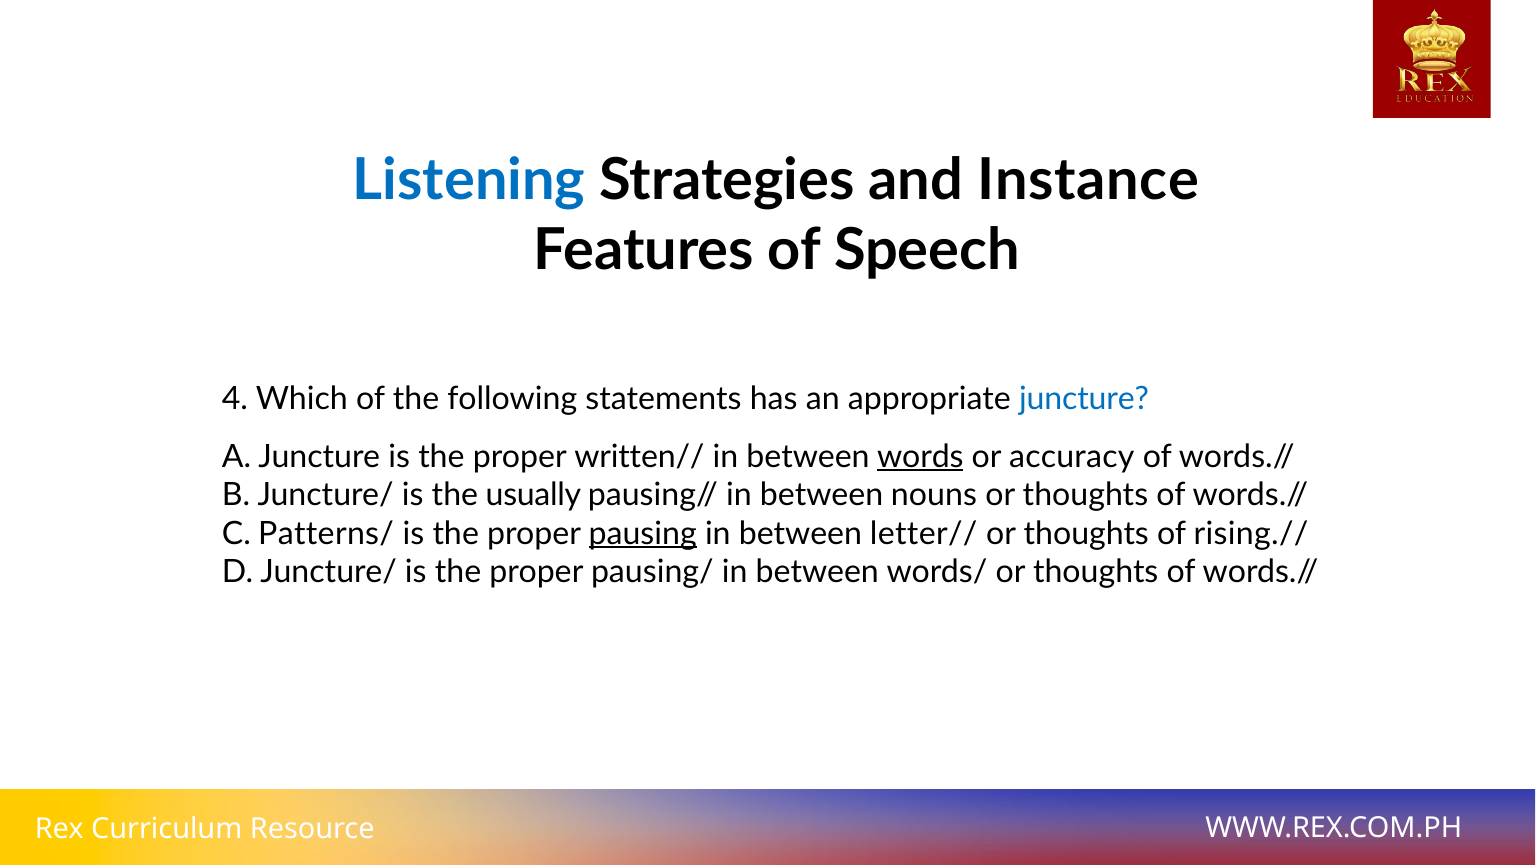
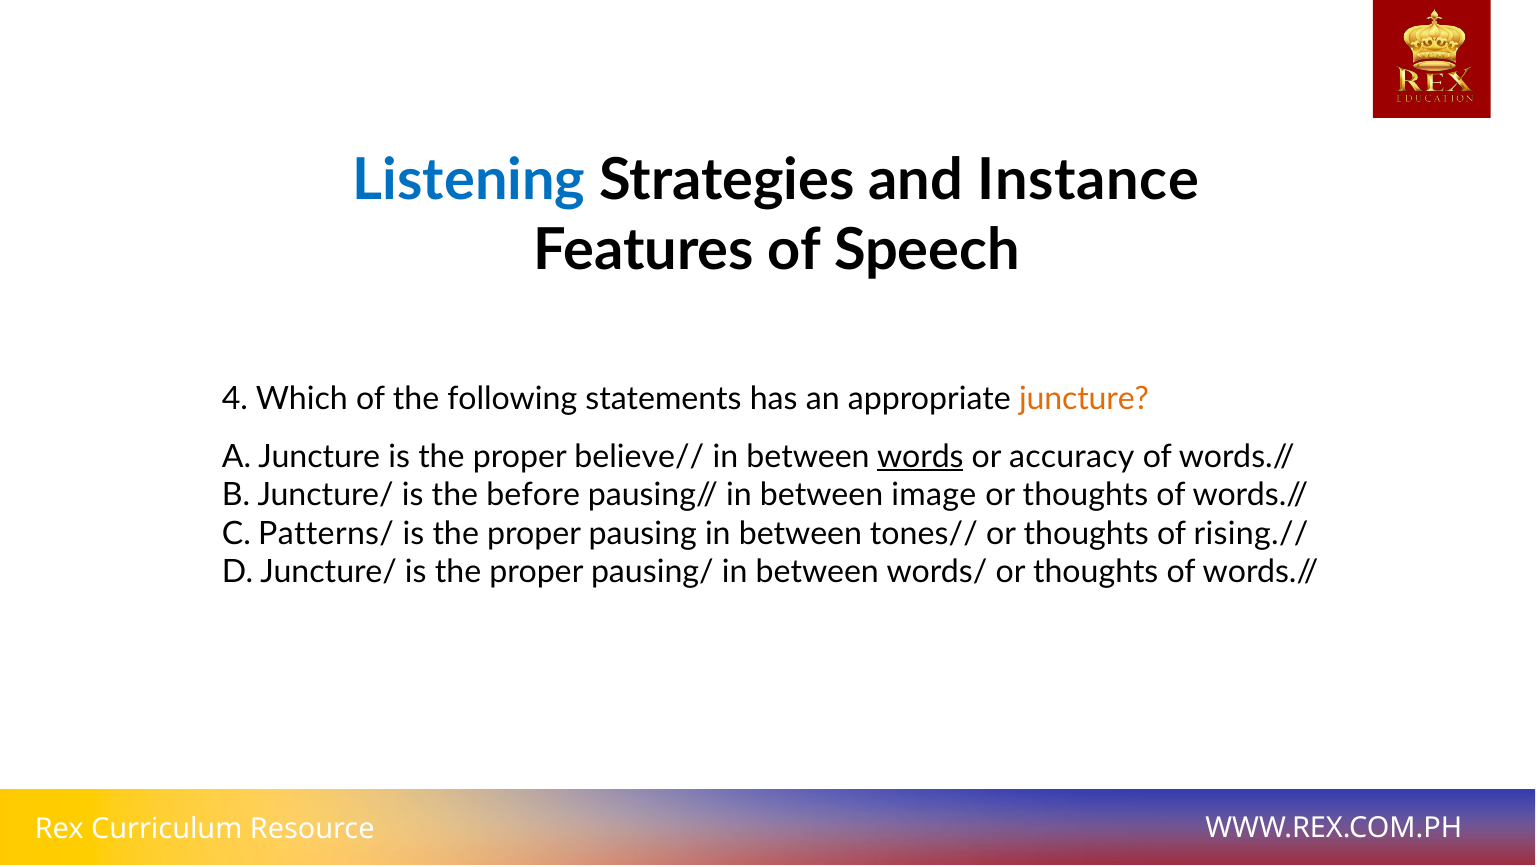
juncture at (1084, 398) colour: blue -> orange
written//: written// -> believe//
usually: usually -> before
nouns: nouns -> image
pausing underline: present -> none
letter//: letter// -> tones//
